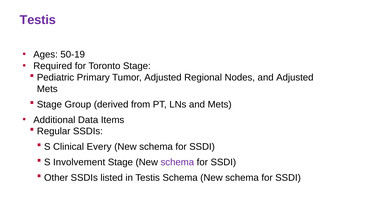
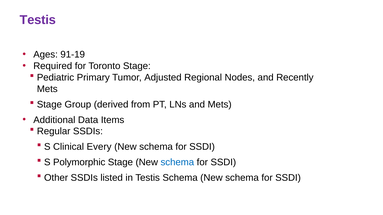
50-19: 50-19 -> 91-19
and Adjusted: Adjusted -> Recently
Involvement: Involvement -> Polymorphic
schema at (177, 163) colour: purple -> blue
